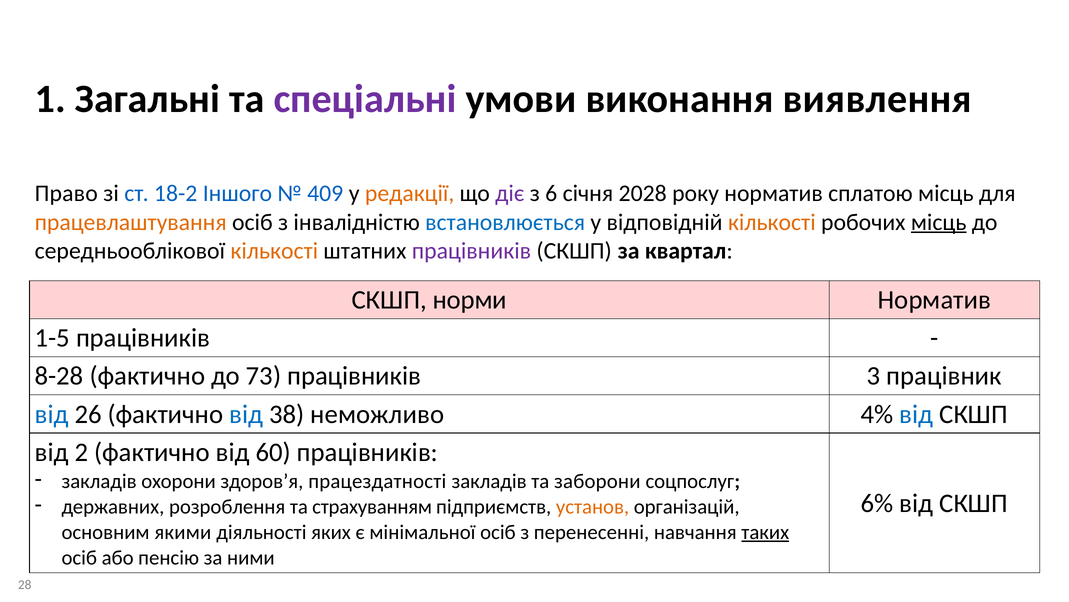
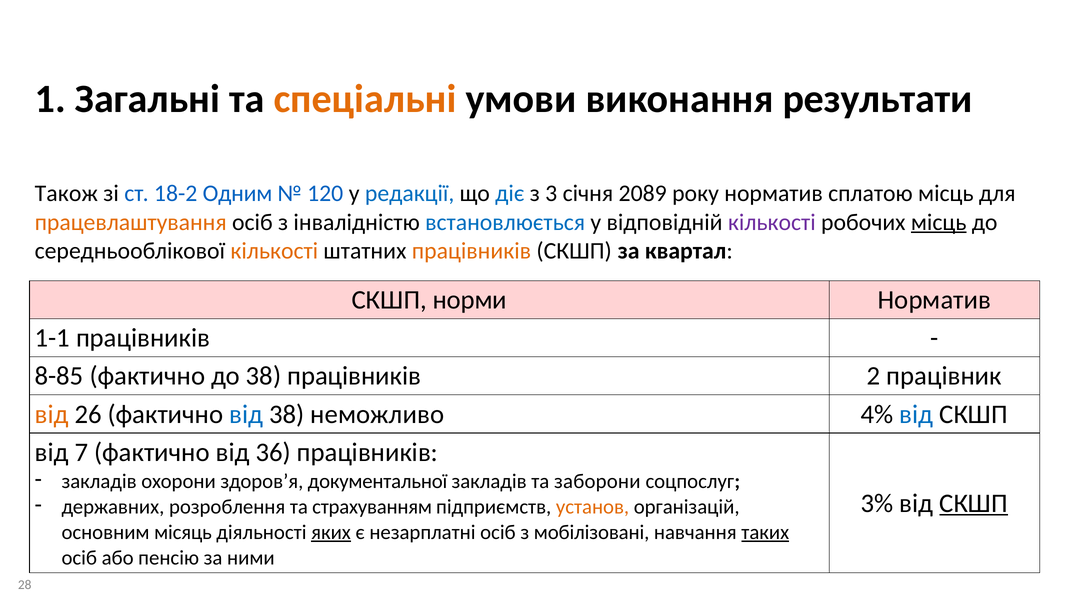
спеціальні colour: purple -> orange
виявлення: виявлення -> результати
Право: Право -> Також
Іншого: Іншого -> Одним
409: 409 -> 120
редакції colour: orange -> blue
діє colour: purple -> blue
6: 6 -> 3
2028: 2028 -> 2089
кількості at (772, 222) colour: orange -> purple
працівників at (471, 250) colour: purple -> orange
1-5: 1-5 -> 1-1
8-28: 8-28 -> 8-85
до 73: 73 -> 38
3: 3 -> 2
від at (52, 414) colour: blue -> orange
2: 2 -> 7
60: 60 -> 36
працездатності: працездатності -> документальної
6%: 6% -> 3%
СКШП at (974, 503) underline: none -> present
якими: якими -> місяць
яких underline: none -> present
мінімальної: мінімальної -> незарплатні
перенесенні: перенесенні -> мобілізовані
